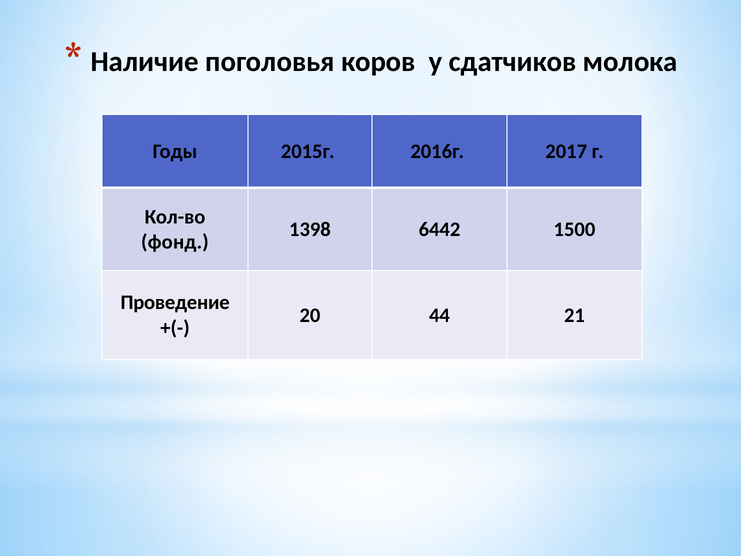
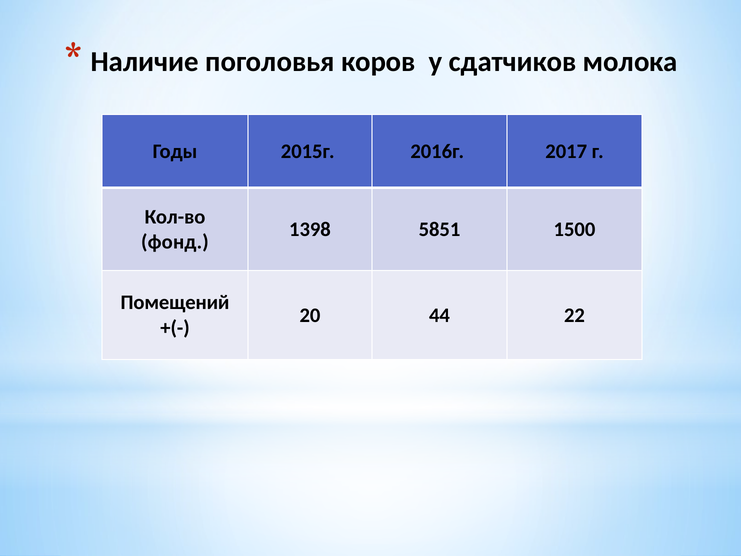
6442: 6442 -> 5851
Проведение: Проведение -> Помещений
21: 21 -> 22
